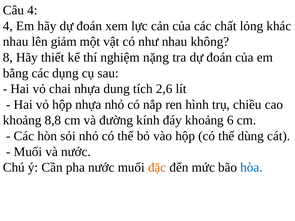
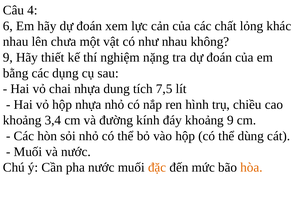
4 at (8, 26): 4 -> 6
giảm: giảm -> chưa
8 at (8, 57): 8 -> 9
2,6: 2,6 -> 7,5
8,8: 8,8 -> 3,4
khoảng 6: 6 -> 9
hòa colour: blue -> orange
